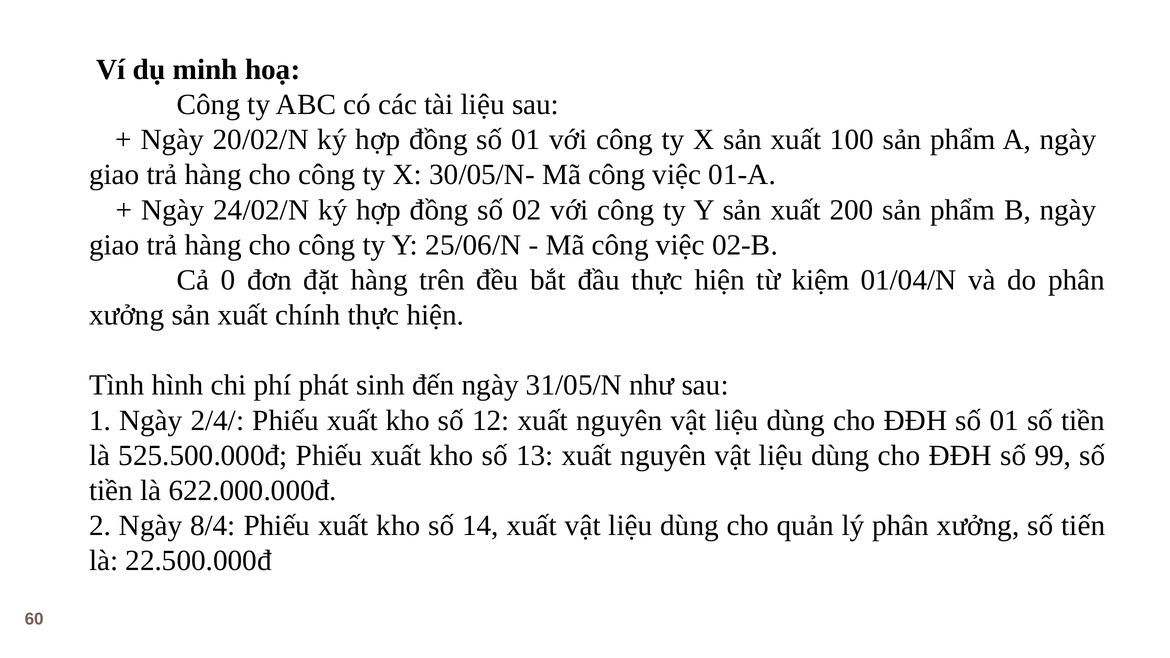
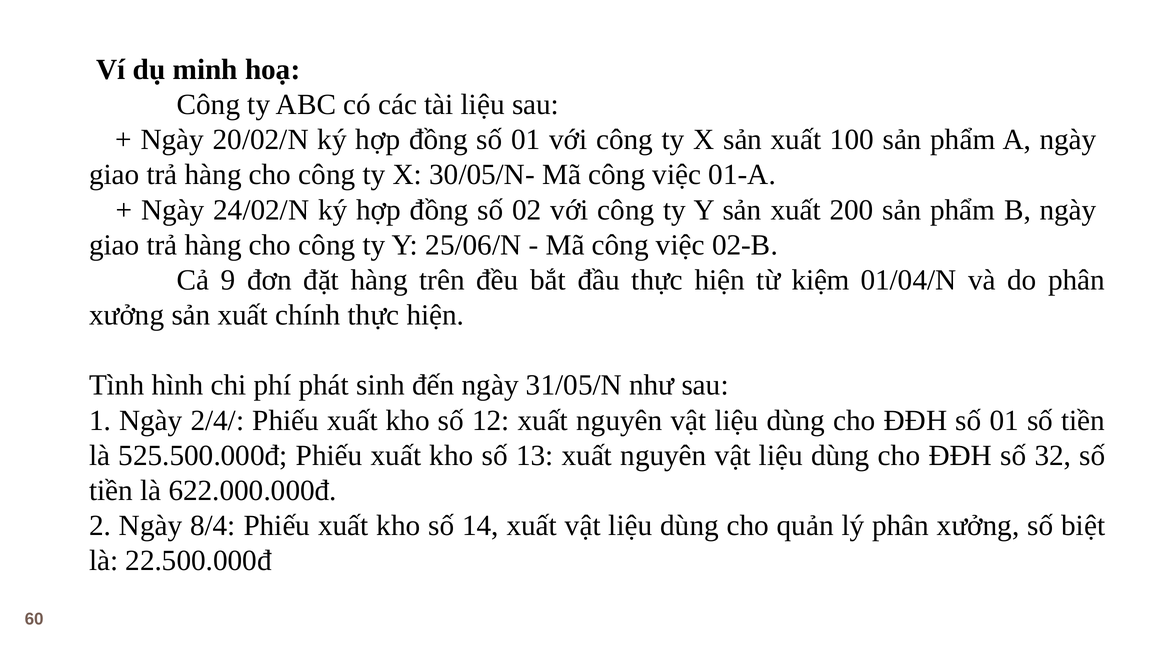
0: 0 -> 9
99: 99 -> 32
tiến: tiến -> biệt
